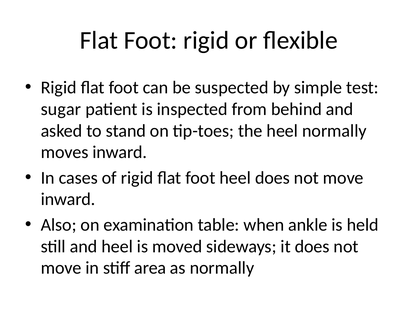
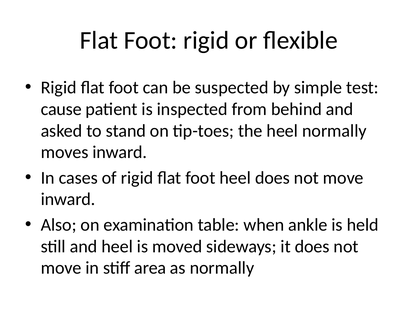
sugar: sugar -> cause
